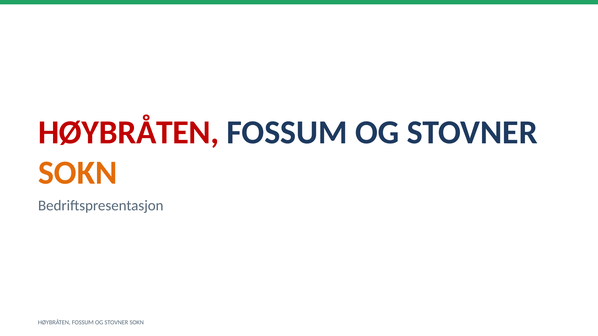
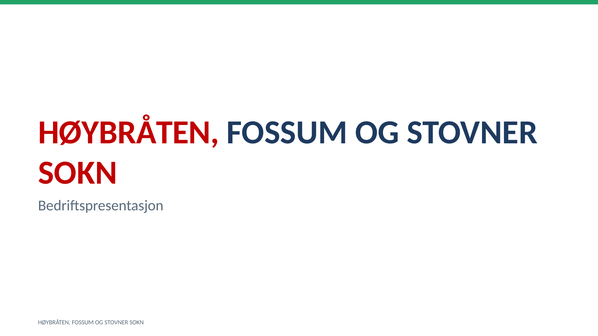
SOKN at (78, 173) colour: orange -> red
